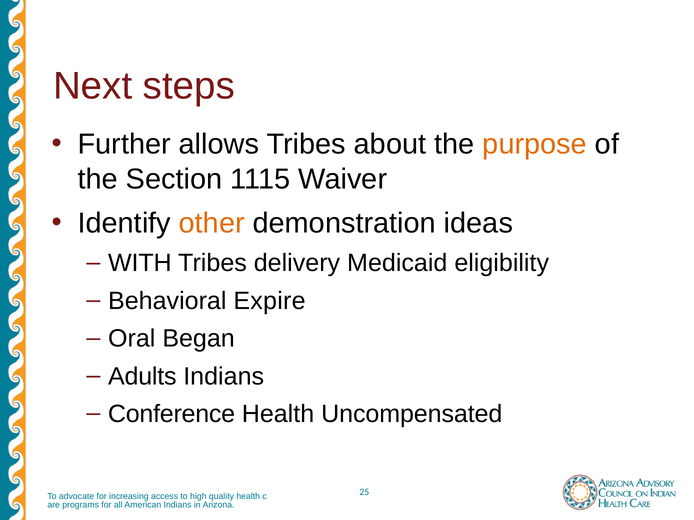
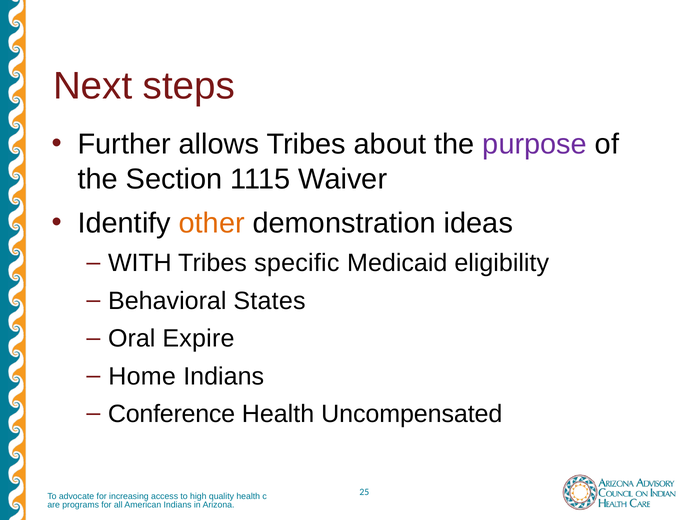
purpose colour: orange -> purple
delivery: delivery -> specific
Expire: Expire -> States
Began: Began -> Expire
Adults: Adults -> Home
